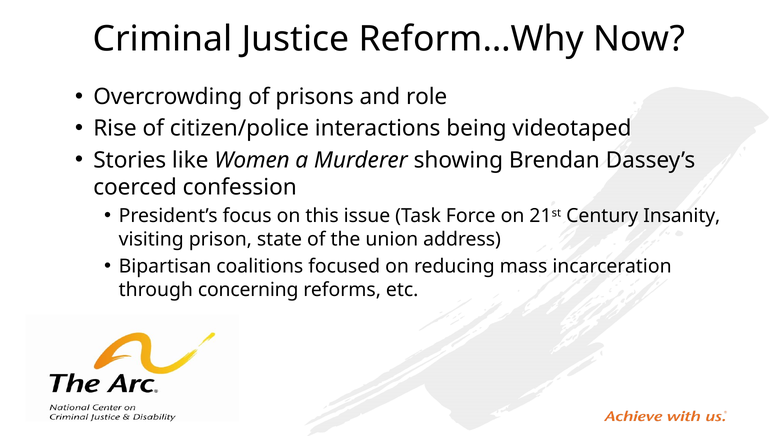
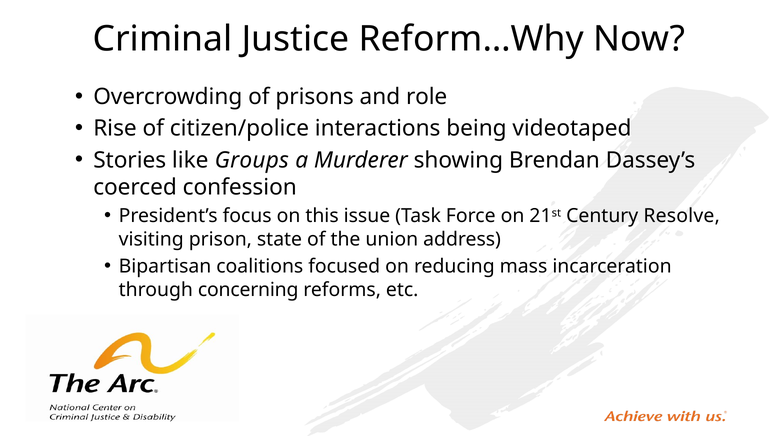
Women: Women -> Groups
Insanity: Insanity -> Resolve
